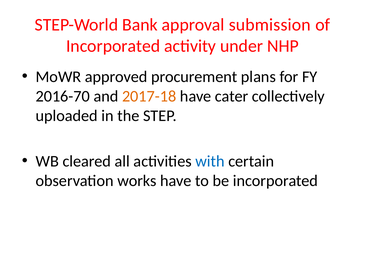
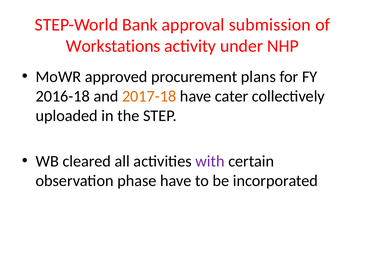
Incorporated at (113, 46): Incorporated -> Workstations
2016-70: 2016-70 -> 2016-18
with colour: blue -> purple
works: works -> phase
